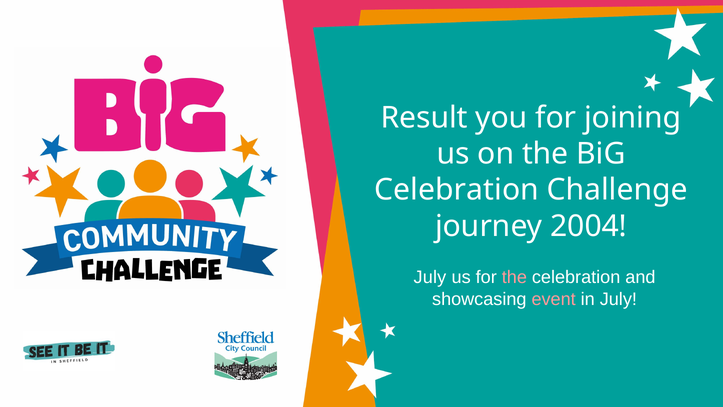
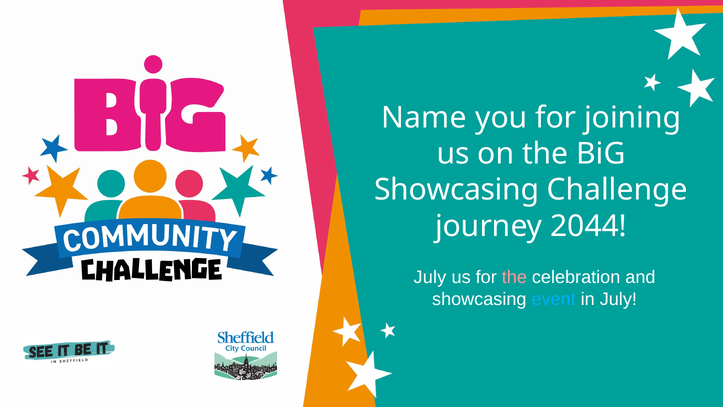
Result: Result -> Name
Celebration at (457, 190): Celebration -> Showcasing
2004: 2004 -> 2044
event colour: pink -> light blue
